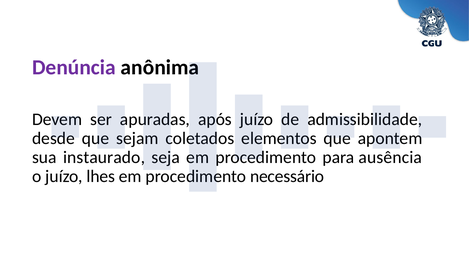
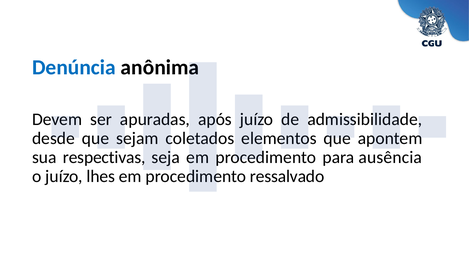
Denúncia colour: purple -> blue
instaurado: instaurado -> respectivas
necessário: necessário -> ressalvado
